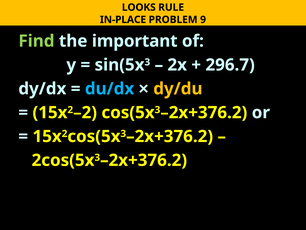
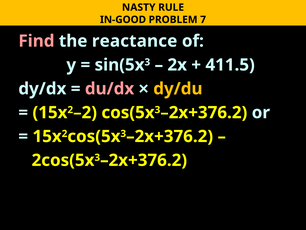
LOOKS: LOOKS -> NASTY
IN-PLACE: IN-PLACE -> IN-GOOD
9: 9 -> 7
Find colour: light green -> pink
important: important -> reactance
296.7: 296.7 -> 411.5
du/dx colour: light blue -> pink
